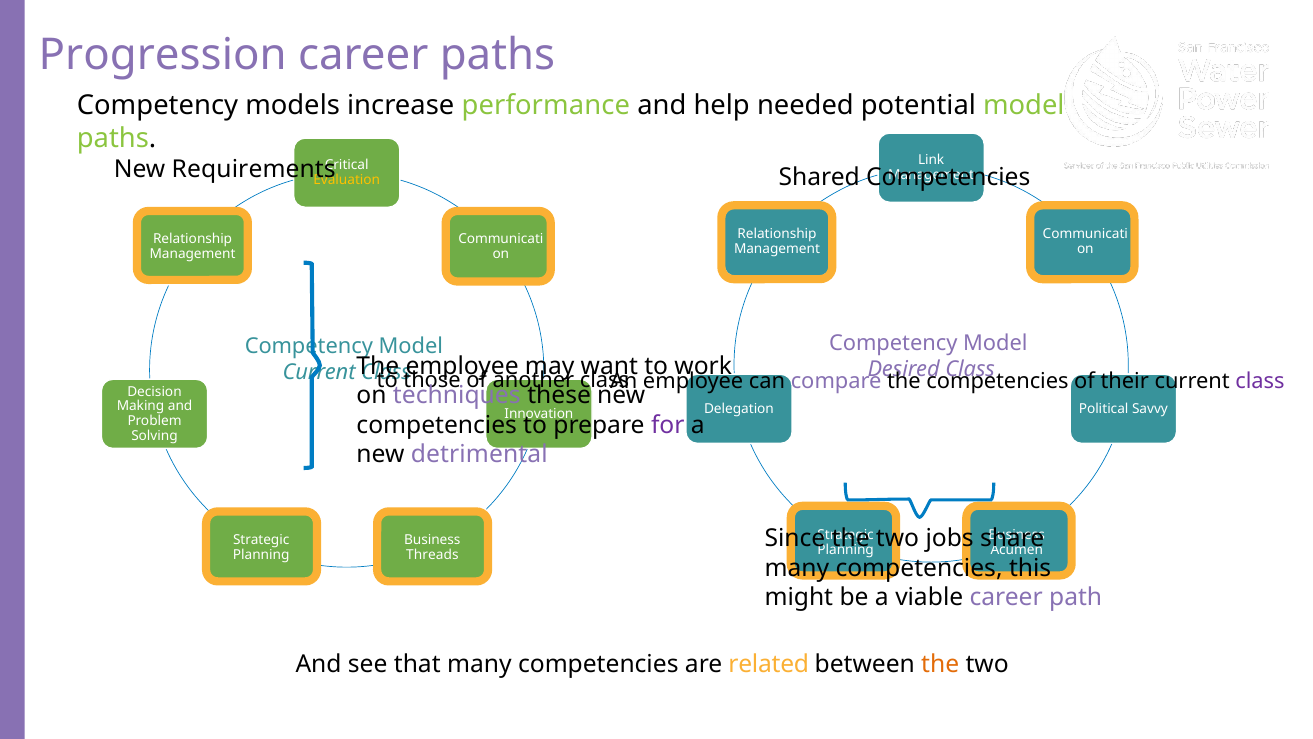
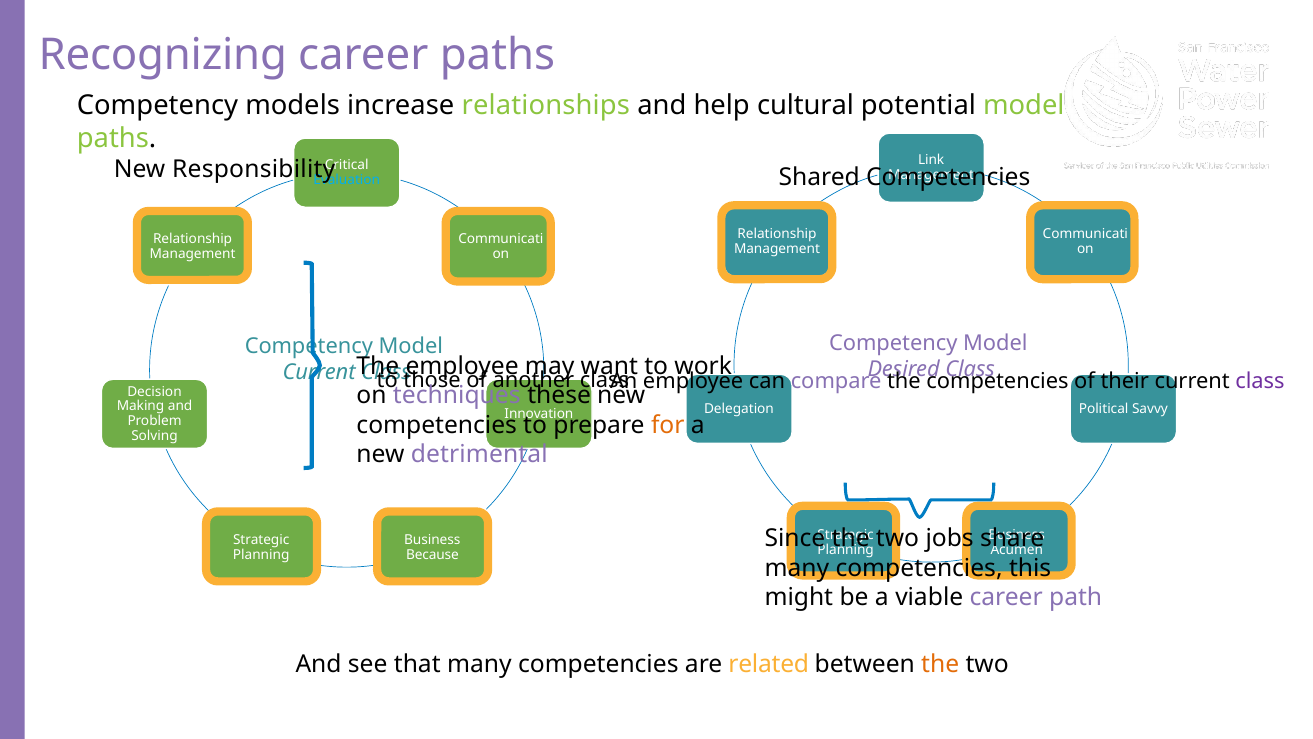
Progression: Progression -> Recognizing
performance: performance -> relationships
needed: needed -> cultural
Requirements: Requirements -> Responsibility
Evaluation colour: yellow -> light blue
for colour: purple -> orange
Threads: Threads -> Because
